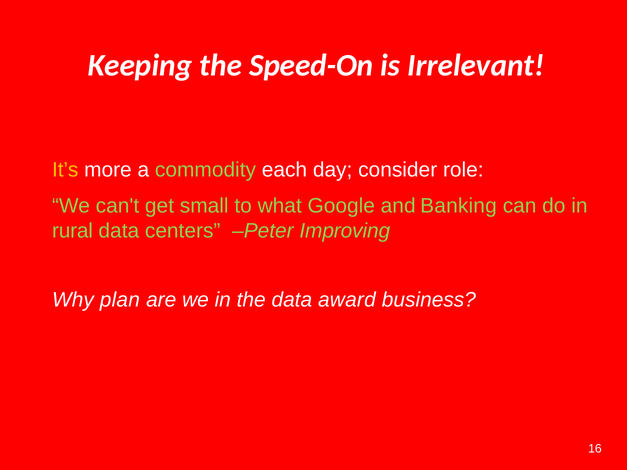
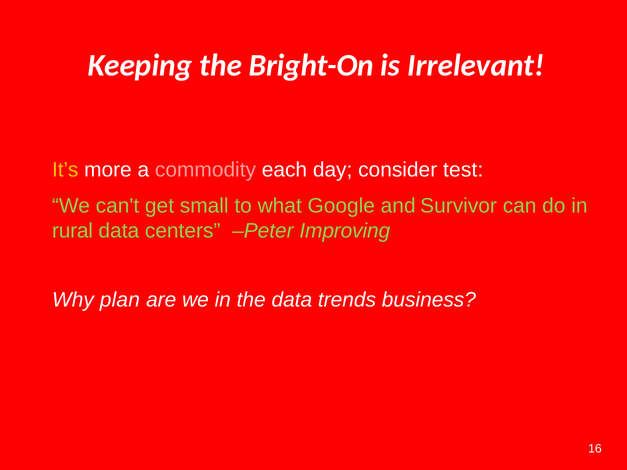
Speed-On: Speed-On -> Bright-On
commodity colour: light green -> pink
role: role -> test
Banking: Banking -> Survivor
award: award -> trends
